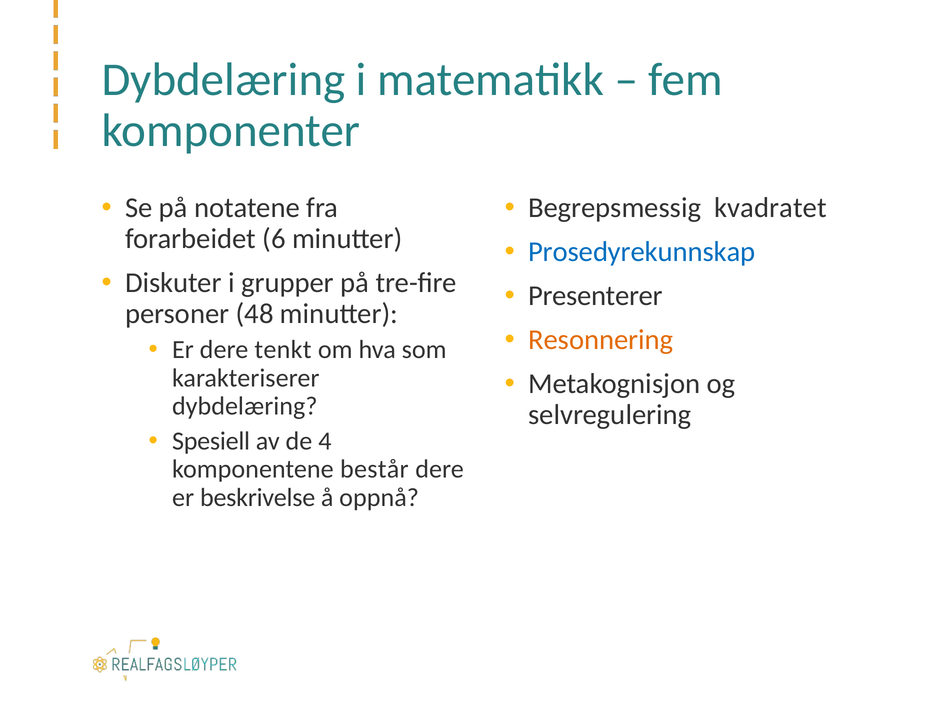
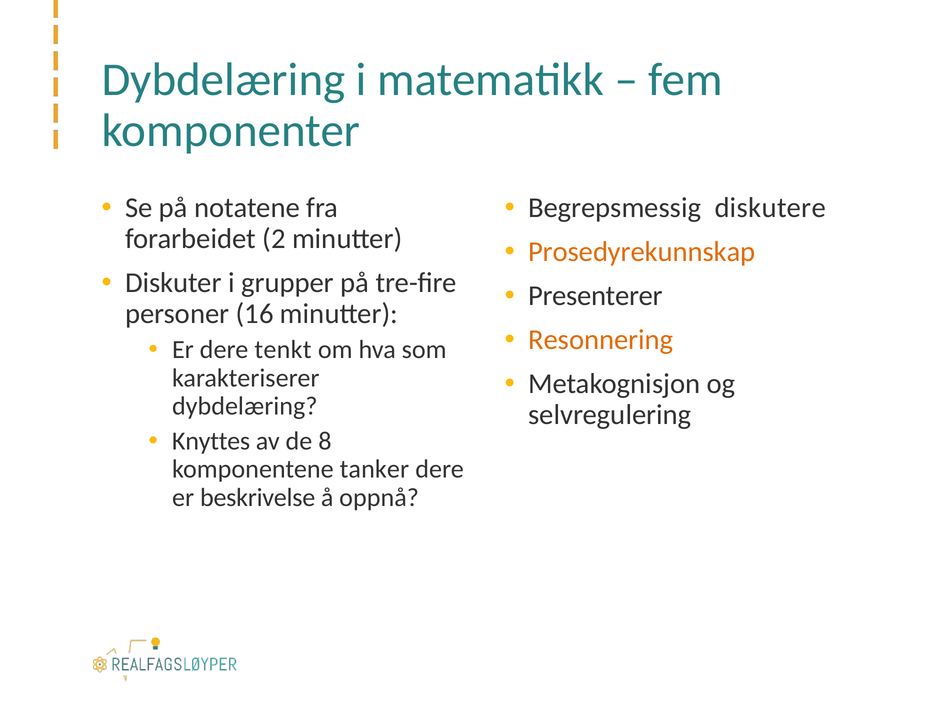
kvadratet: kvadratet -> diskutere
6: 6 -> 2
Prosedyrekunnskap colour: blue -> orange
48: 48 -> 16
Spesiell: Spesiell -> Knyttes
4: 4 -> 8
består: består -> tanker
